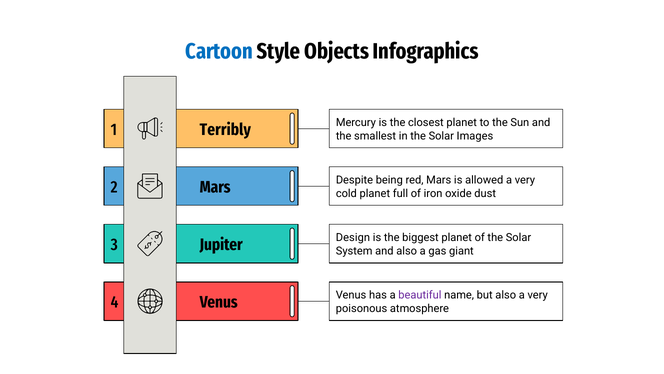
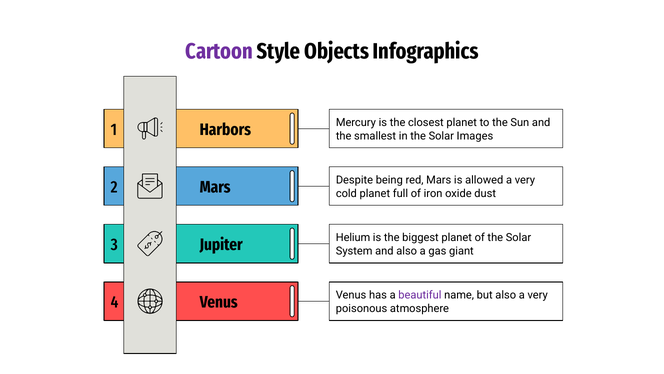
Cartoon colour: blue -> purple
Terribly: Terribly -> Harbors
Design: Design -> Helium
